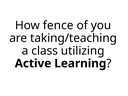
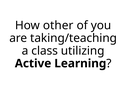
fence: fence -> other
